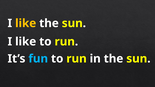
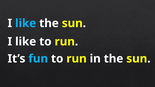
like at (26, 23) colour: yellow -> light blue
